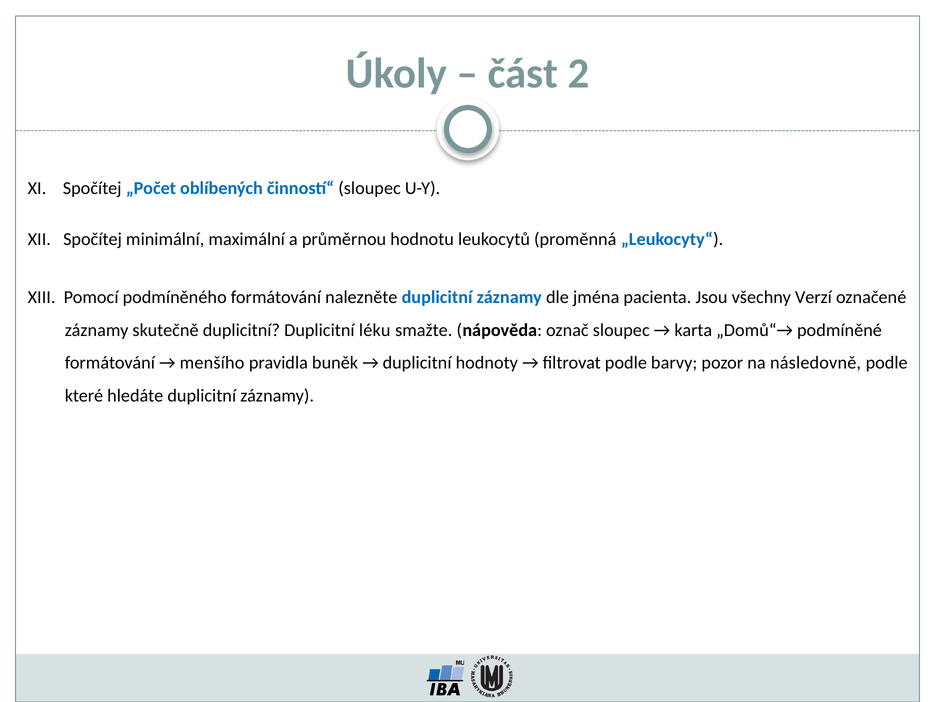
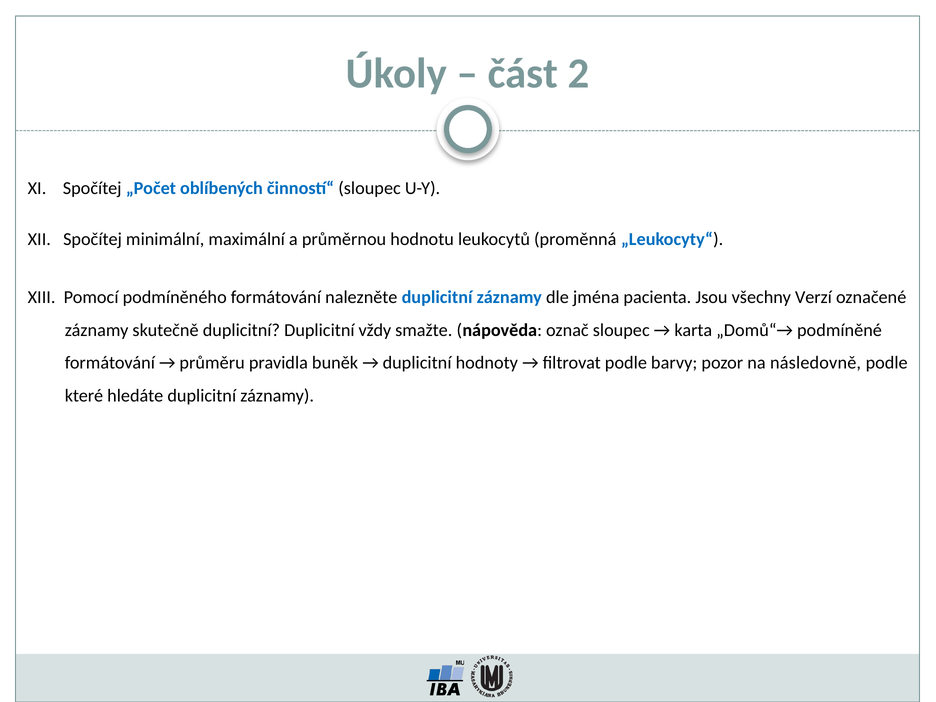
léku: léku -> vždy
menšího: menšího -> průměru
